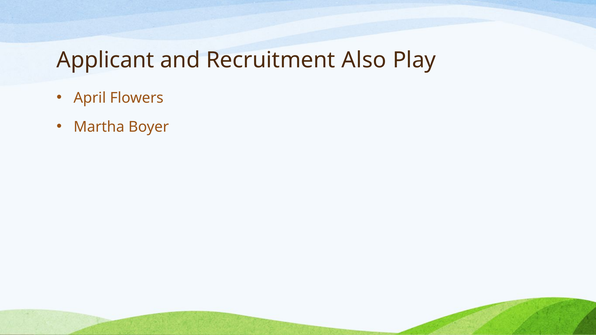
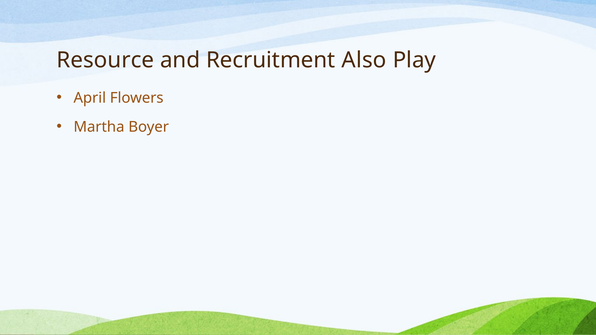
Applicant: Applicant -> Resource
